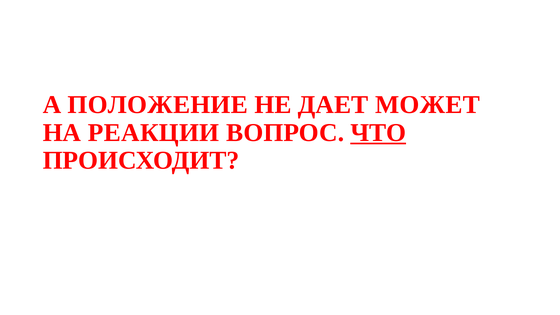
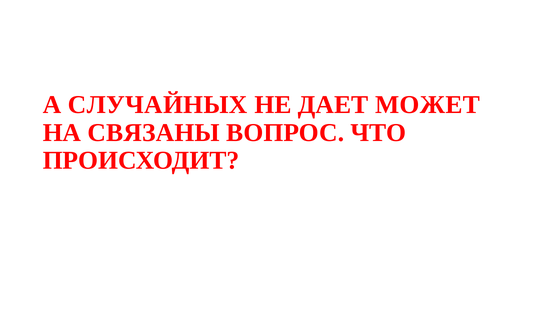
ПОЛОЖЕНИЕ: ПОЛОЖЕНИЕ -> СЛУЧАЙНЫХ
РЕАКЦИИ: РЕАКЦИИ -> СВЯЗАНЫ
ЧТО underline: present -> none
